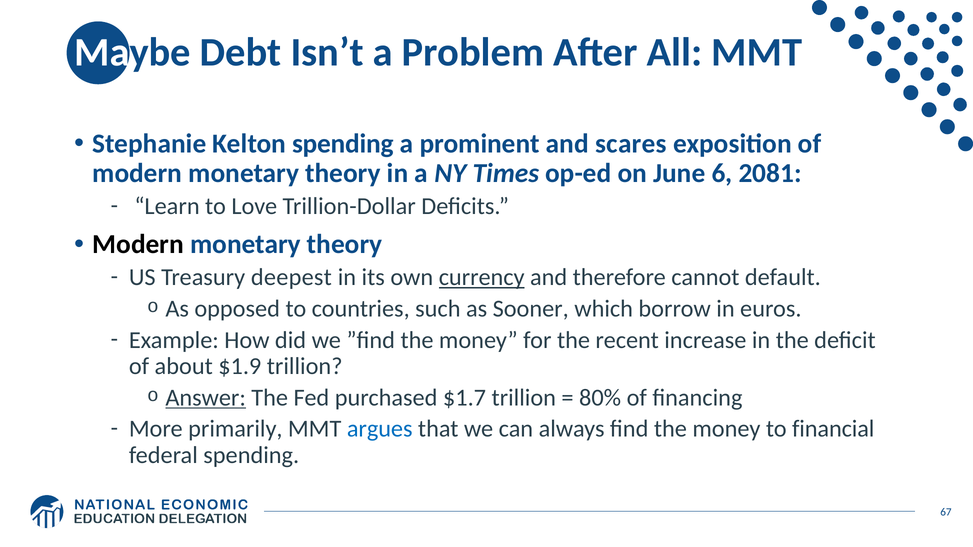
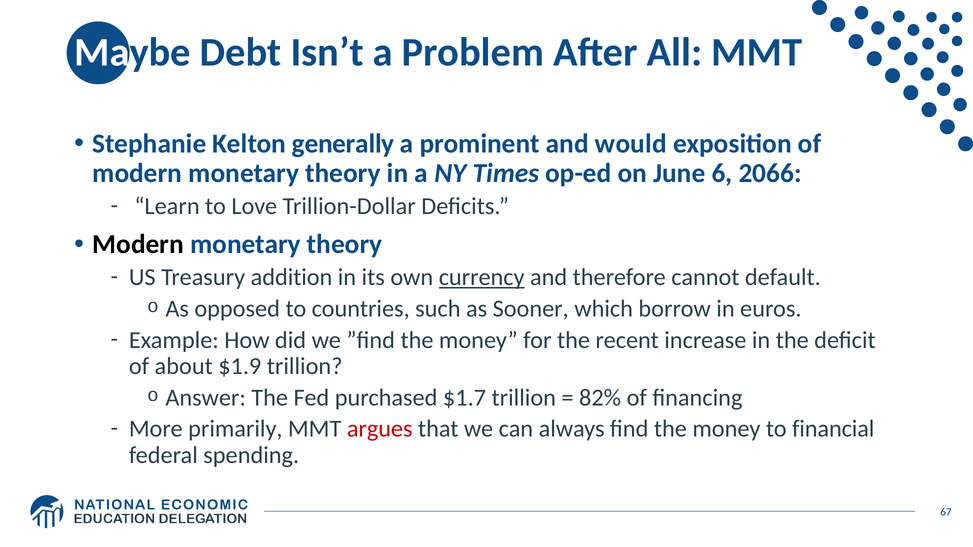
Kelton spending: spending -> generally
scares: scares -> would
2081: 2081 -> 2066
deepest: deepest -> addition
Answer underline: present -> none
80%: 80% -> 82%
argues colour: blue -> red
